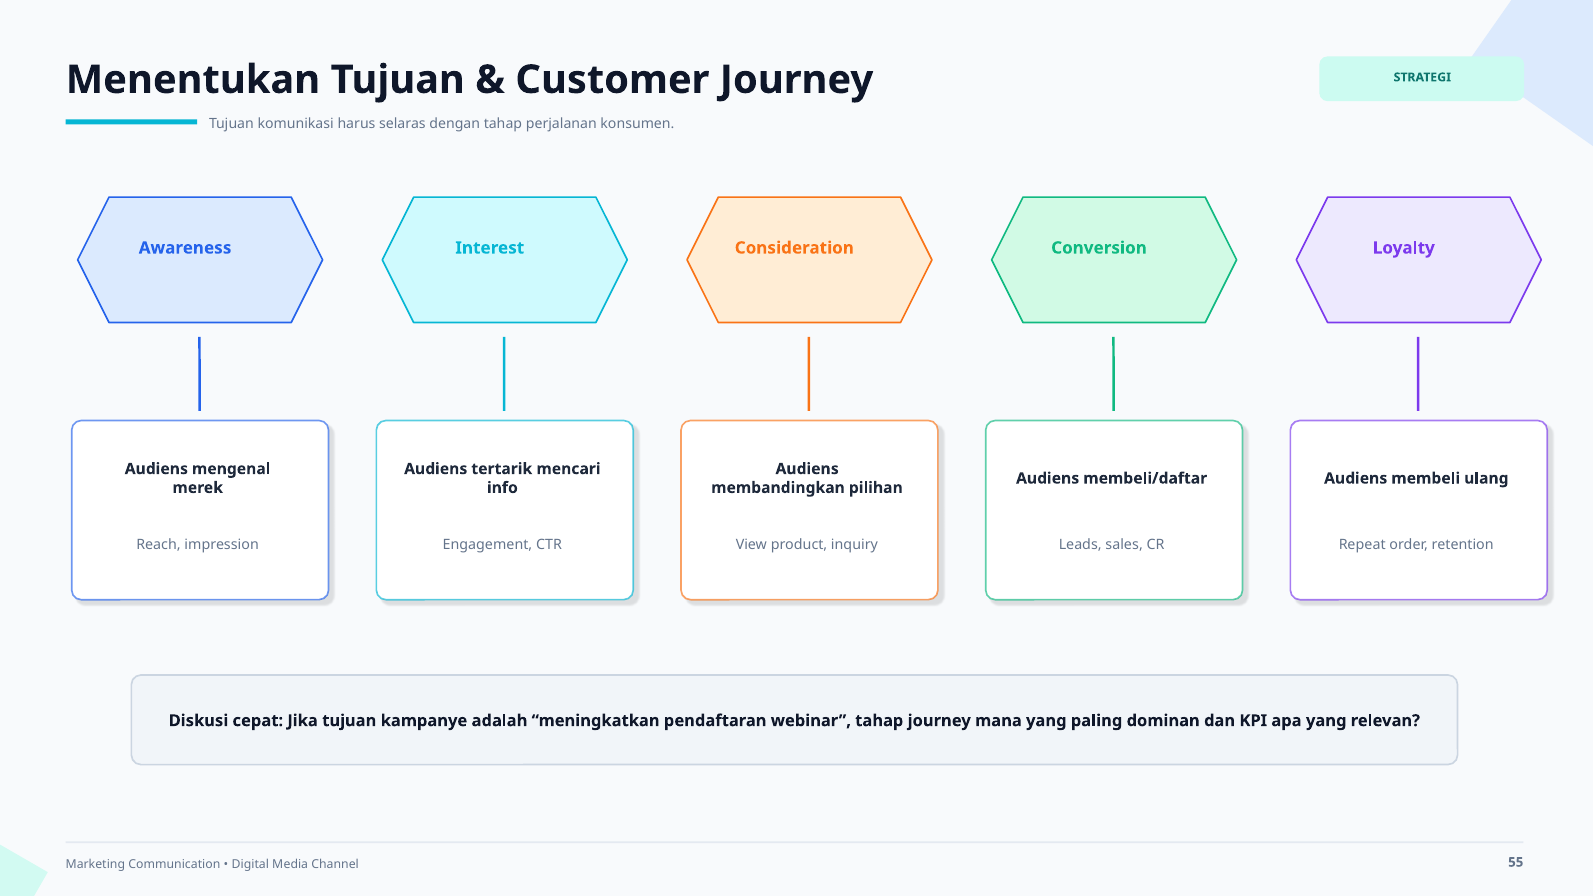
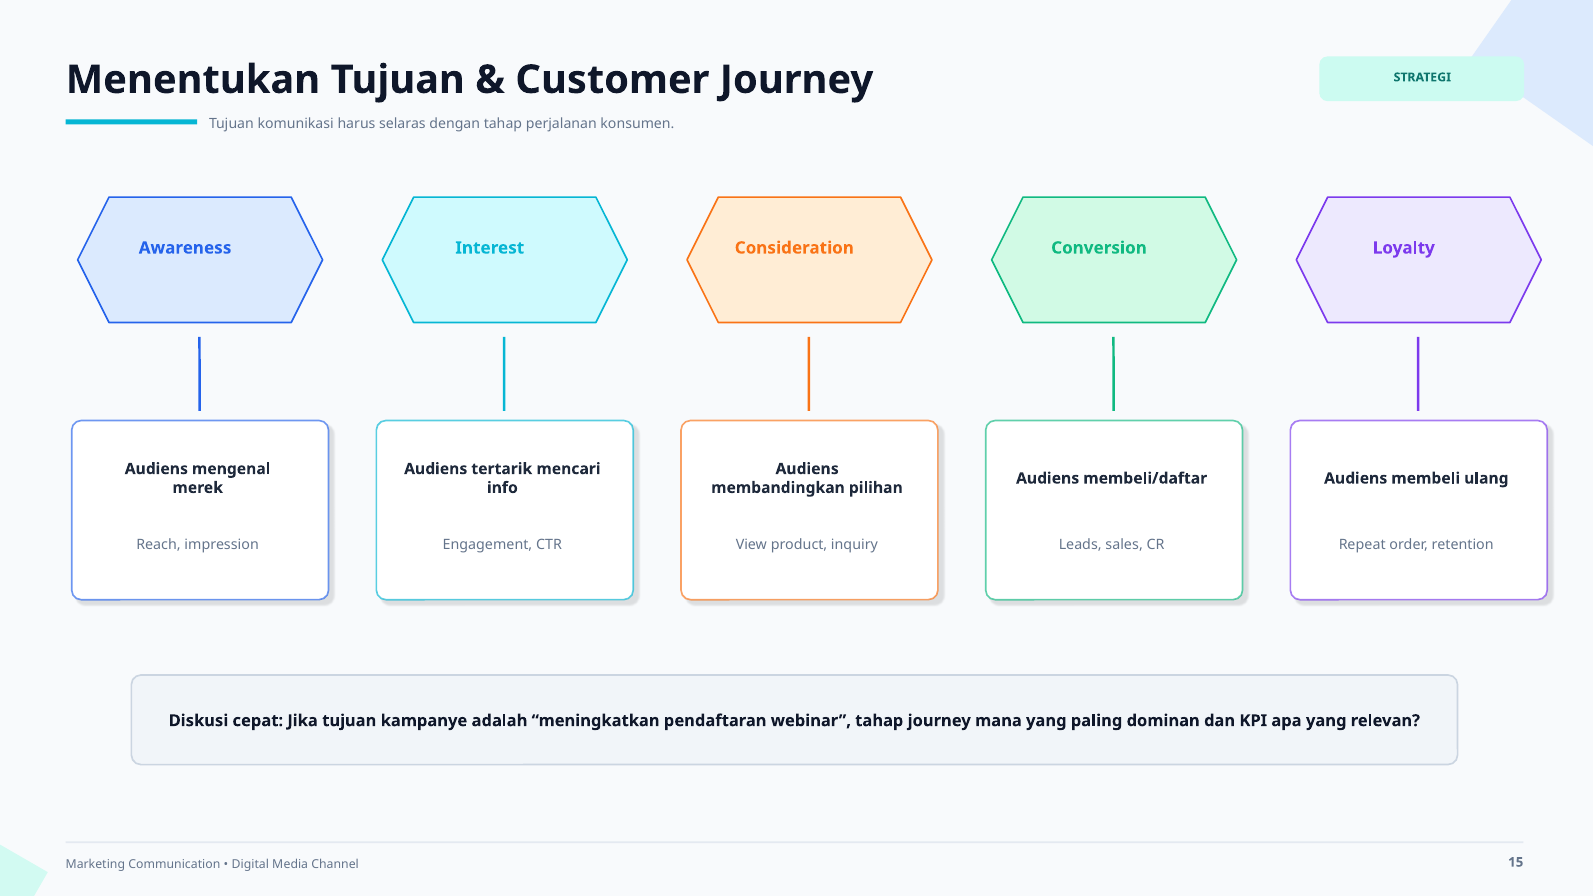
55: 55 -> 15
